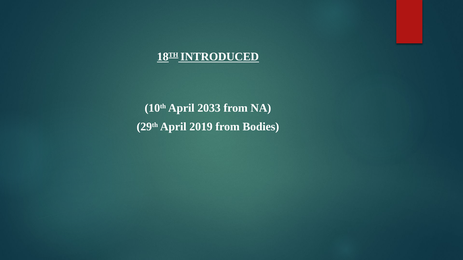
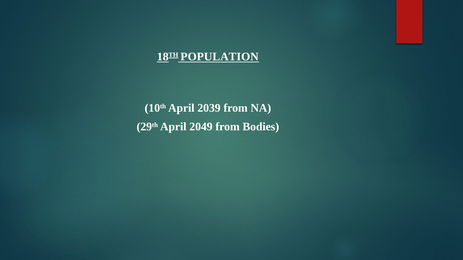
INTRODUCED: INTRODUCED -> POPULATION
2033: 2033 -> 2039
2019: 2019 -> 2049
